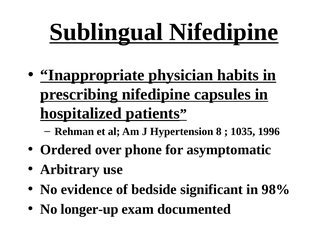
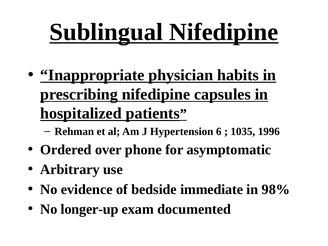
8: 8 -> 6
significant: significant -> immediate
